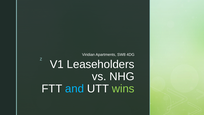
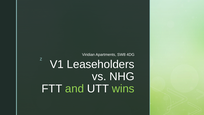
and colour: light blue -> light green
